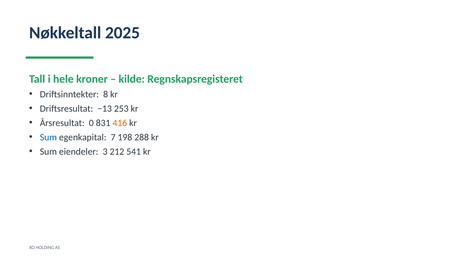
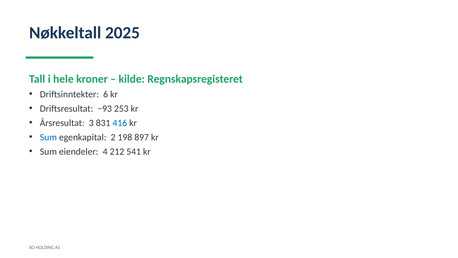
8: 8 -> 6
−13: −13 -> −93
0: 0 -> 3
416 colour: orange -> blue
7: 7 -> 2
288: 288 -> 897
3: 3 -> 4
